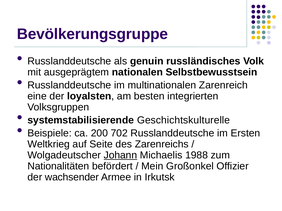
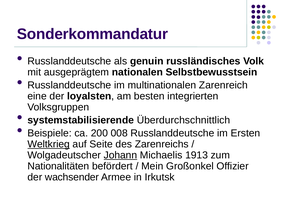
Bevölkerungsgruppe: Bevölkerungsgruppe -> Sonderkommandatur
Geschichtskulturelle: Geschichtskulturelle -> Überdurchschnittlich
702: 702 -> 008
Weltkrieg underline: none -> present
1988: 1988 -> 1913
